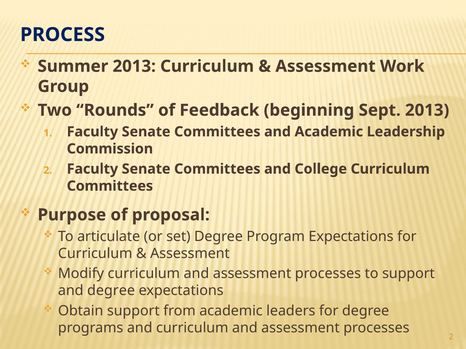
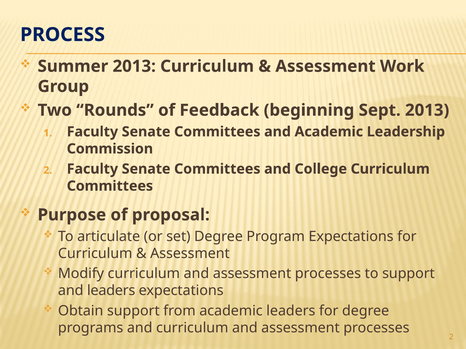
and degree: degree -> leaders
